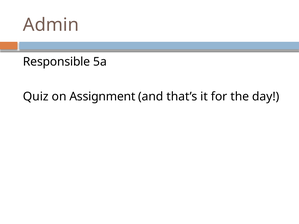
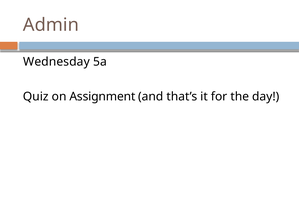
Responsible: Responsible -> Wednesday
